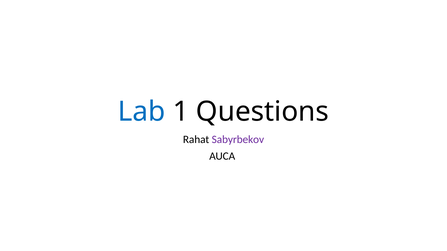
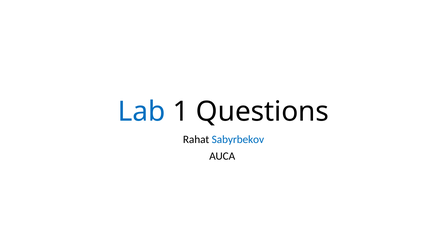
Sabyrbekov colour: purple -> blue
